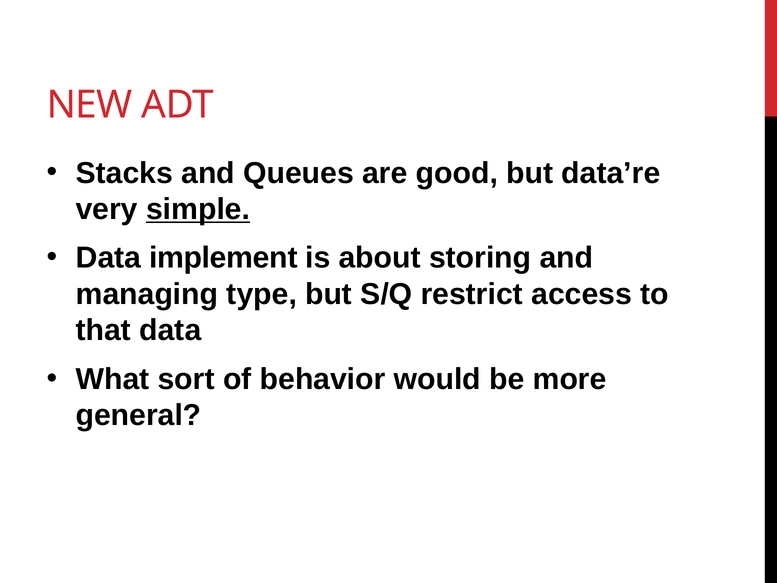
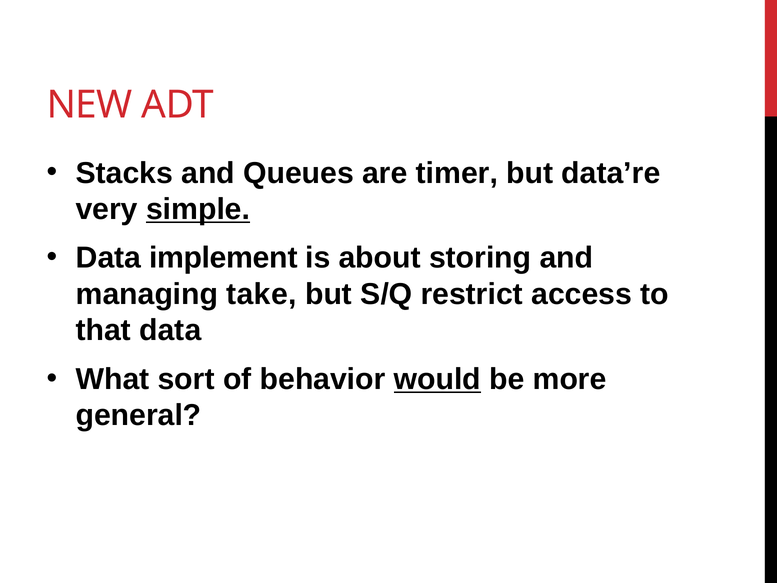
good: good -> timer
type: type -> take
would underline: none -> present
